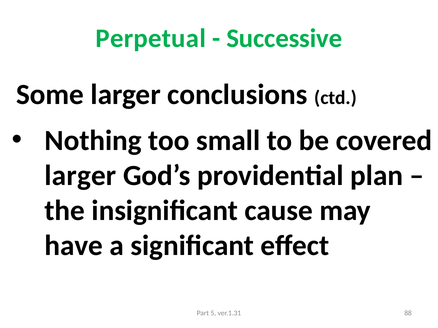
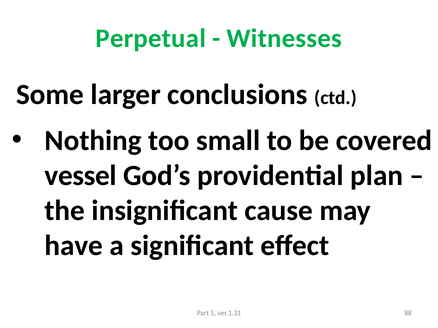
Successive: Successive -> Witnesses
larger at (80, 176): larger -> vessel
